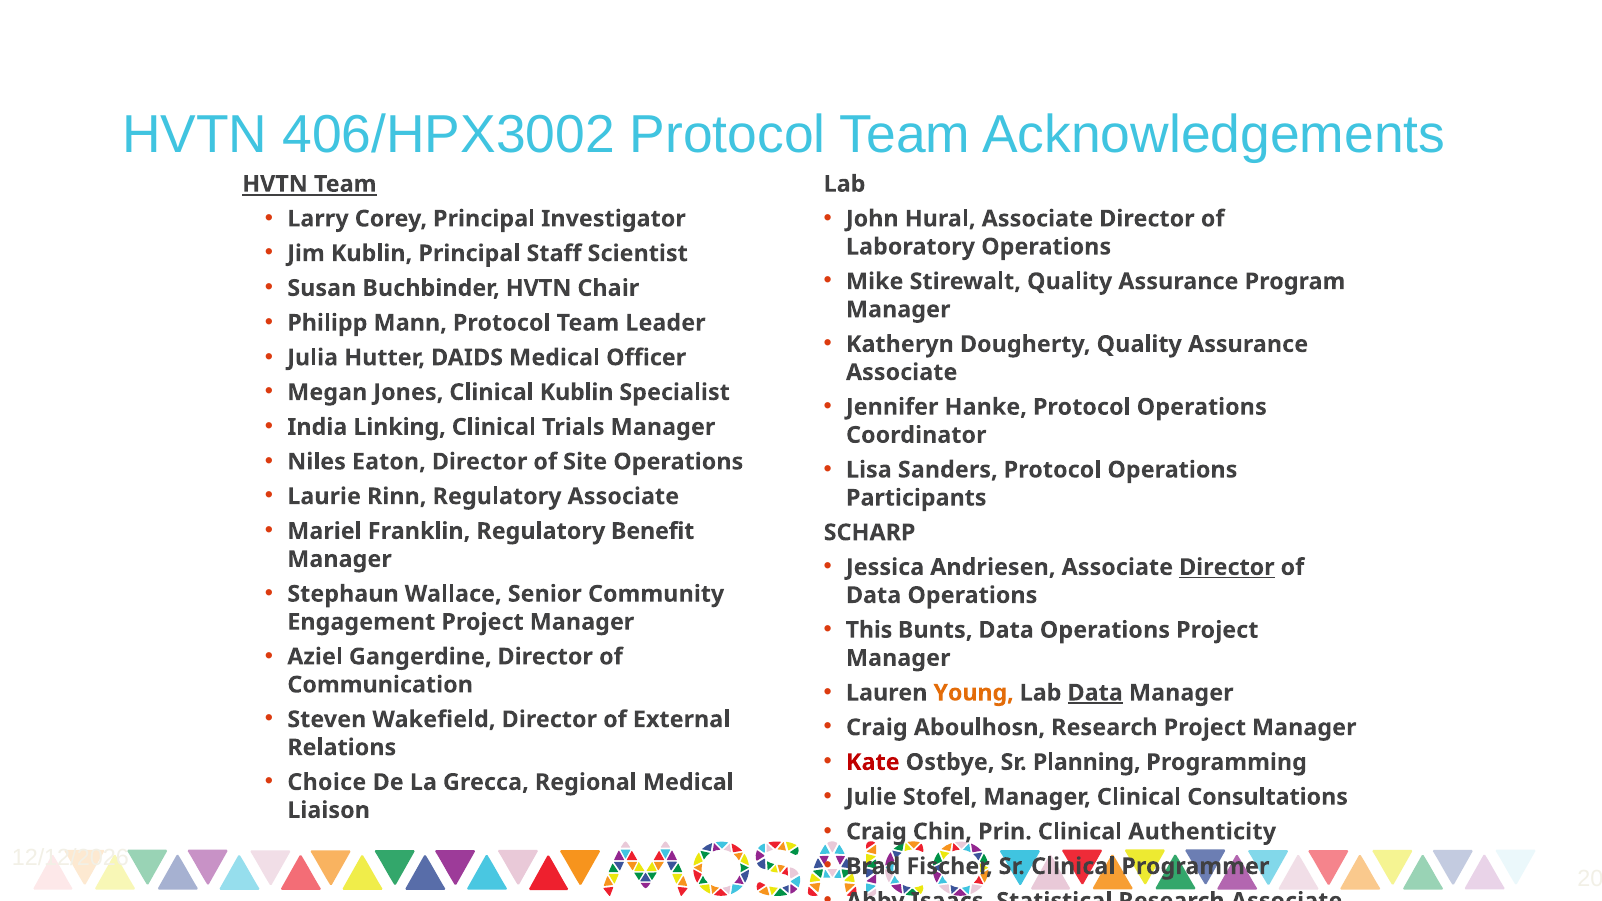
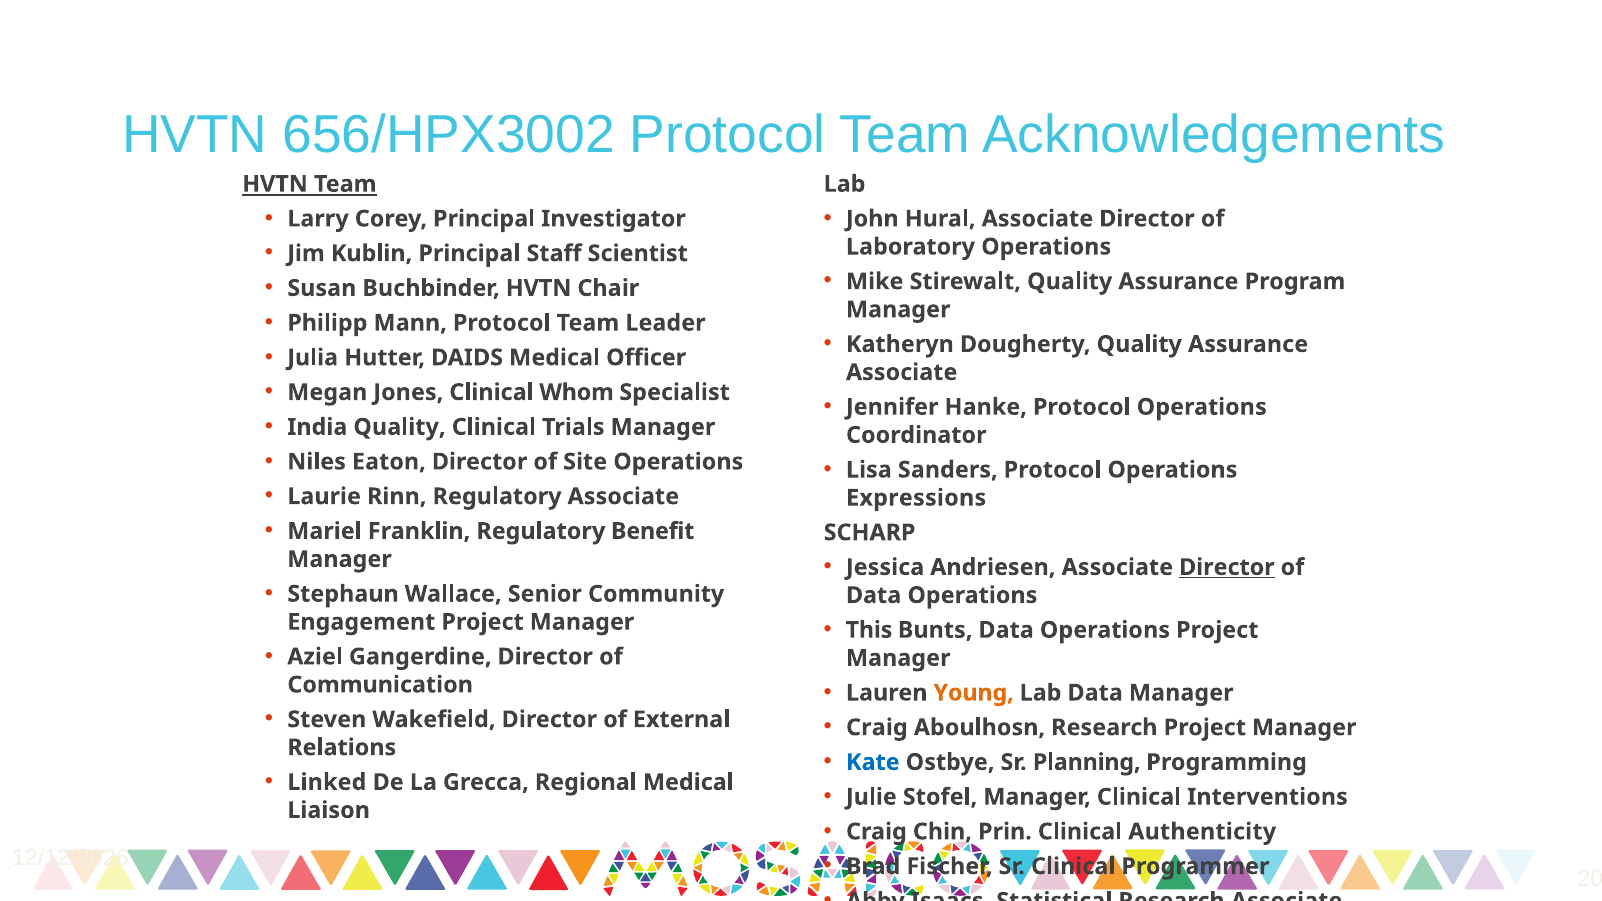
406/HPX3002: 406/HPX3002 -> 656/HPX3002
Clinical Kublin: Kublin -> Whom
India Linking: Linking -> Quality
Participants: Participants -> Expressions
Data at (1095, 693) underline: present -> none
Kate colour: red -> blue
Choice: Choice -> Linked
Consultations: Consultations -> Interventions
